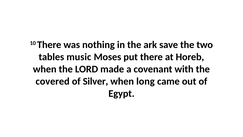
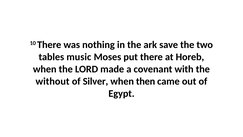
covered: covered -> without
long: long -> then
